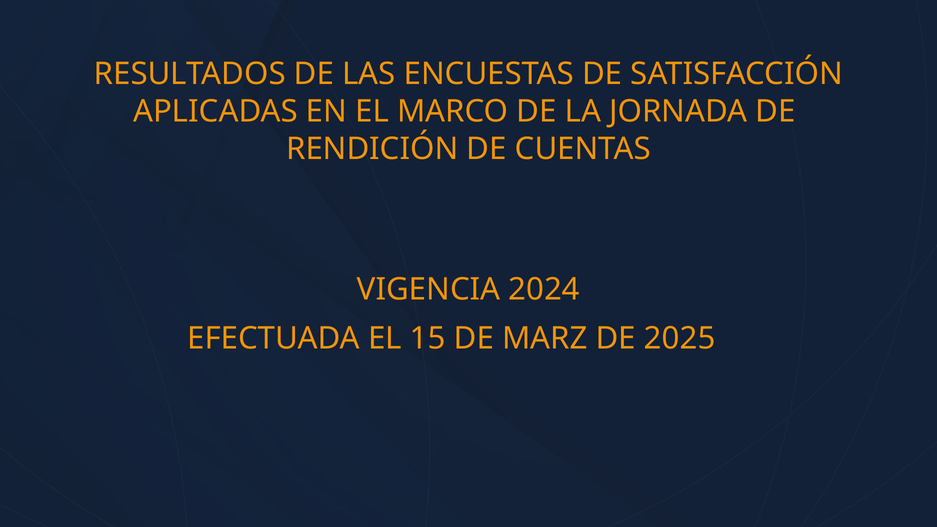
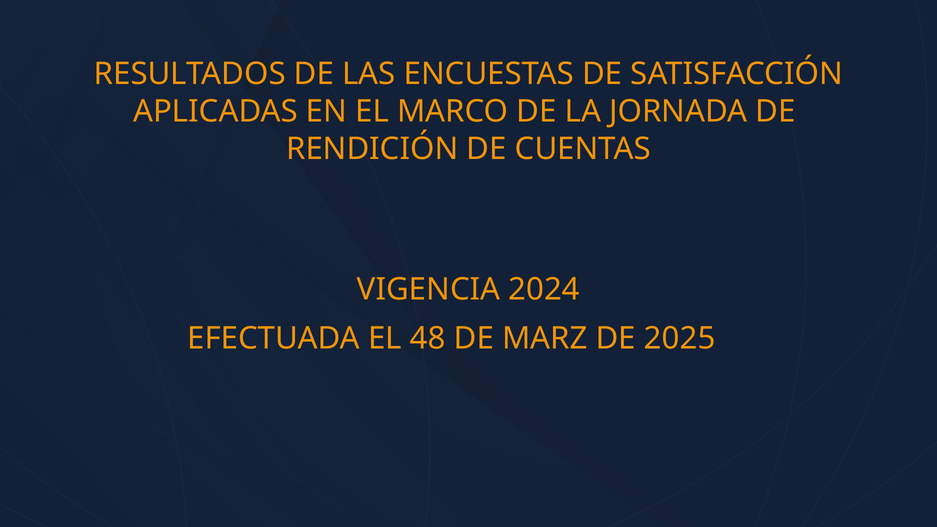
15: 15 -> 48
